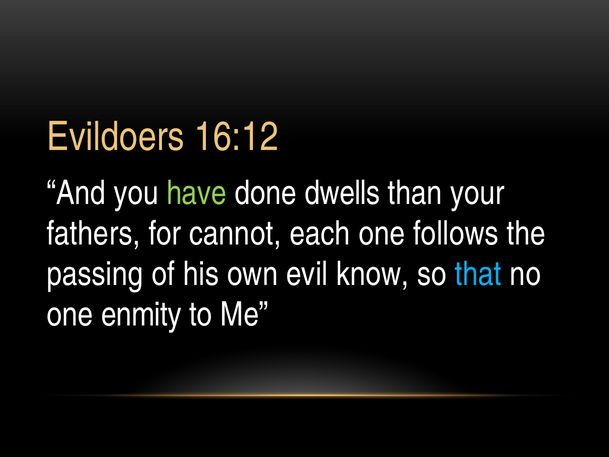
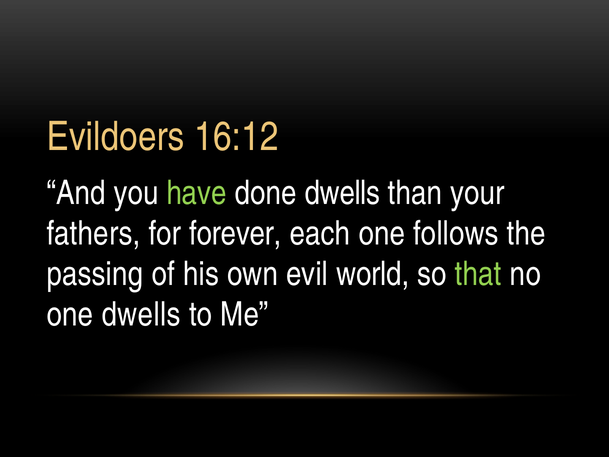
cannot: cannot -> forever
know: know -> world
that colour: light blue -> light green
one enmity: enmity -> dwells
